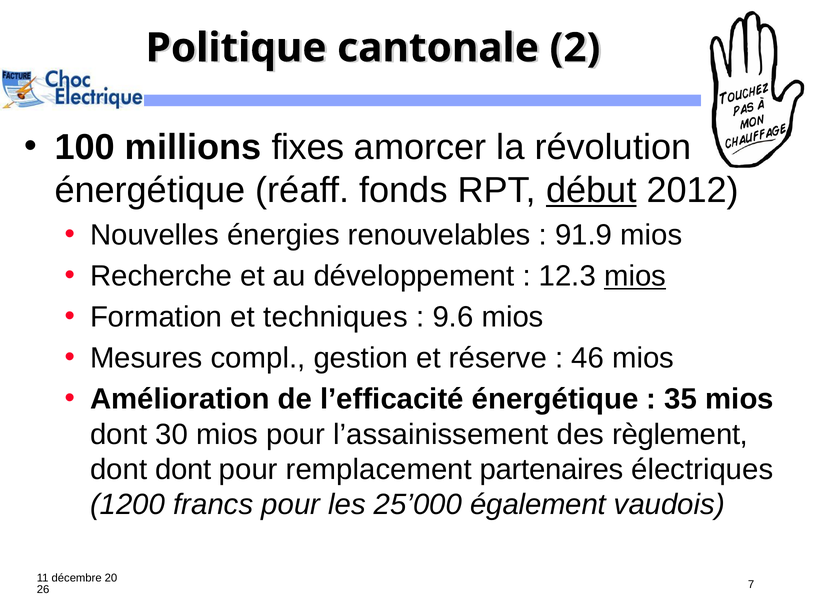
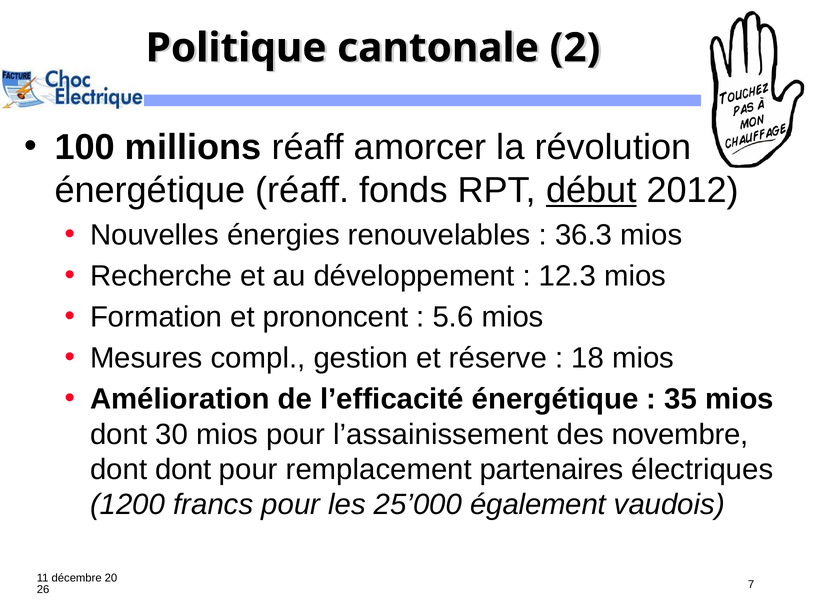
millions fixes: fixes -> réaff
91.9: 91.9 -> 36.3
mios at (635, 276) underline: present -> none
techniques: techniques -> prononcent
9.6: 9.6 -> 5.6
46: 46 -> 18
règlement: règlement -> novembre
